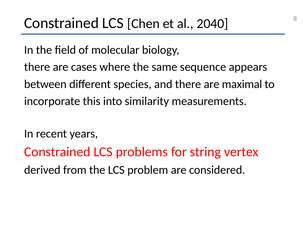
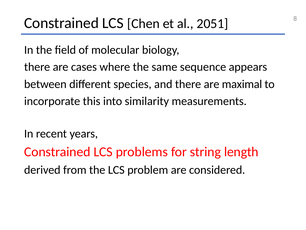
2040: 2040 -> 2051
vertex: vertex -> length
